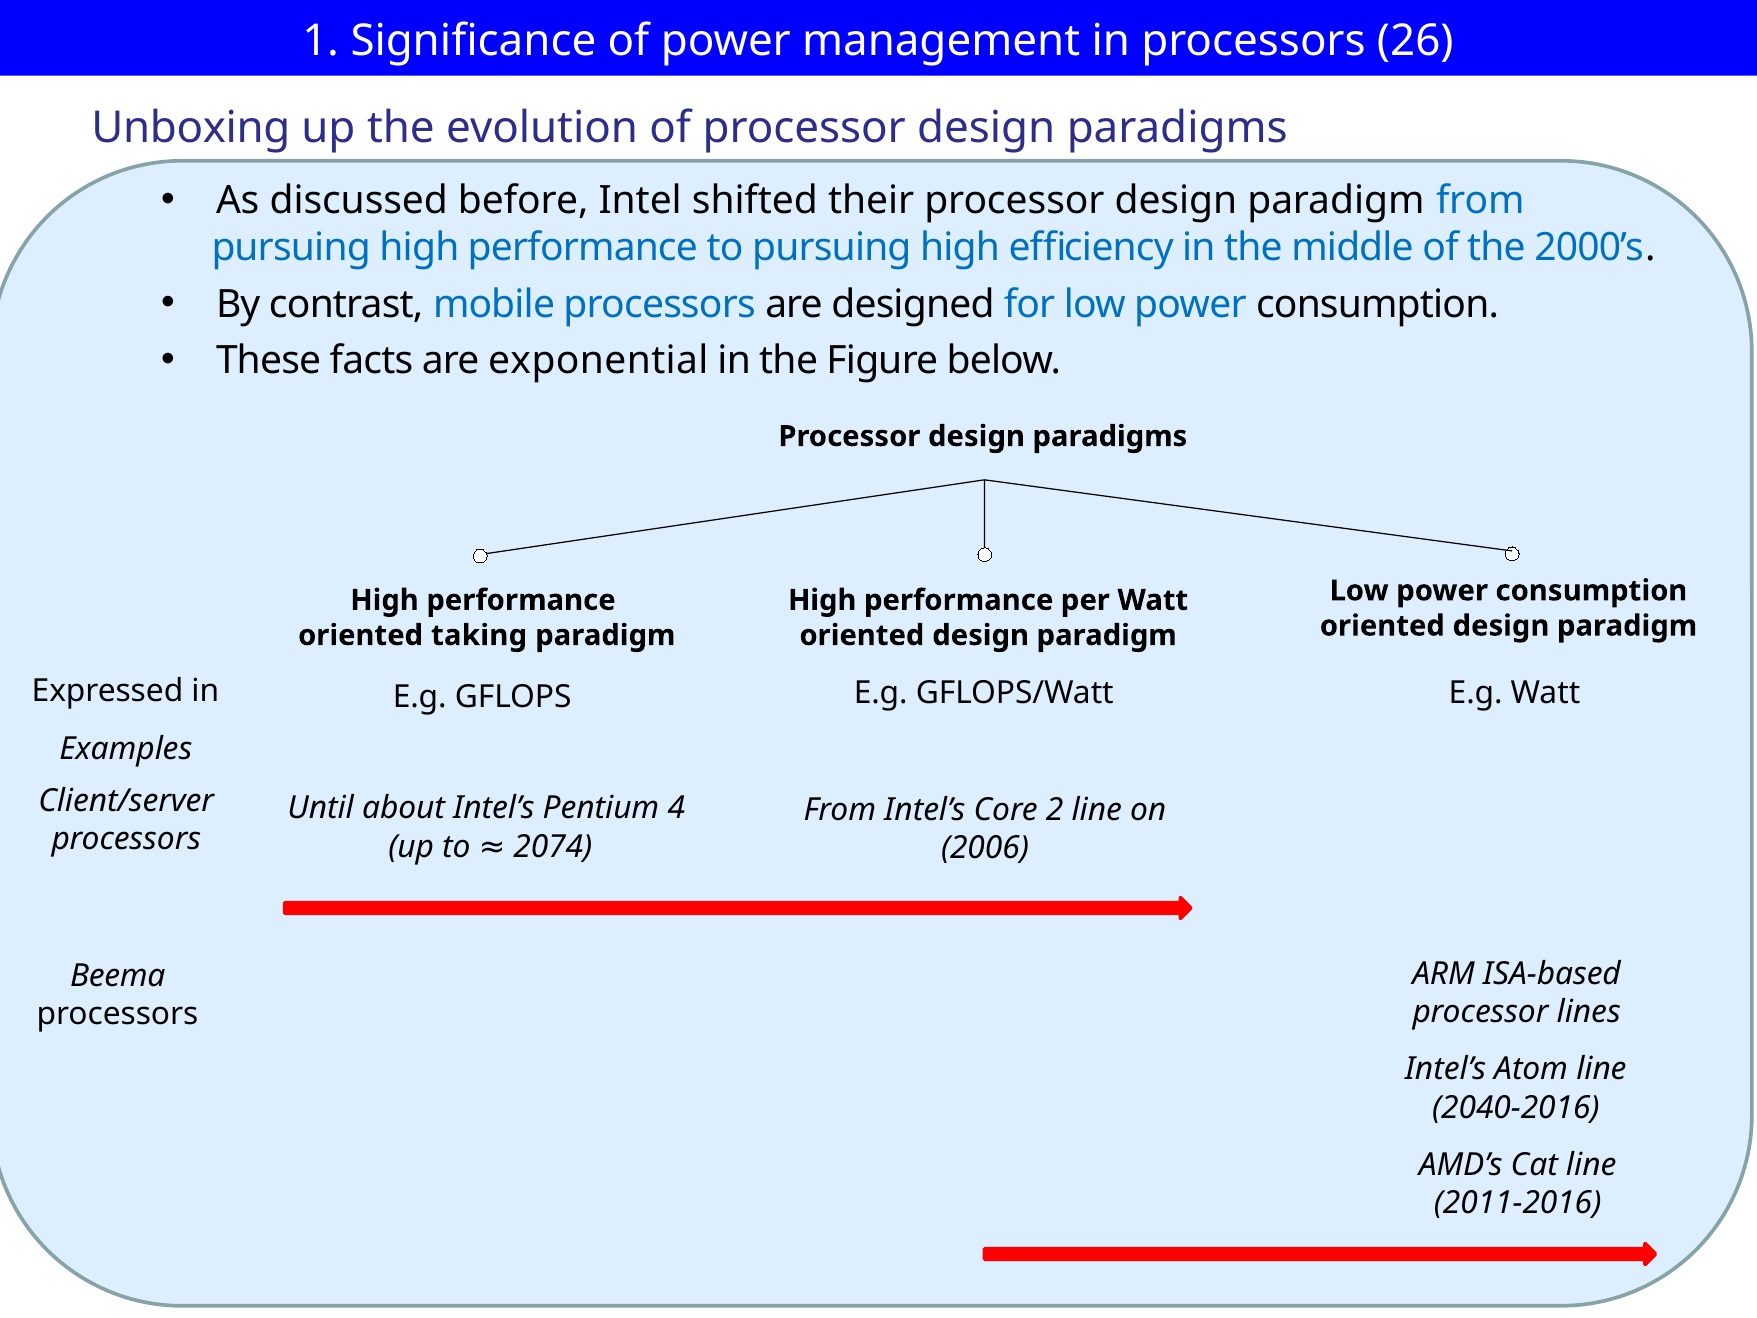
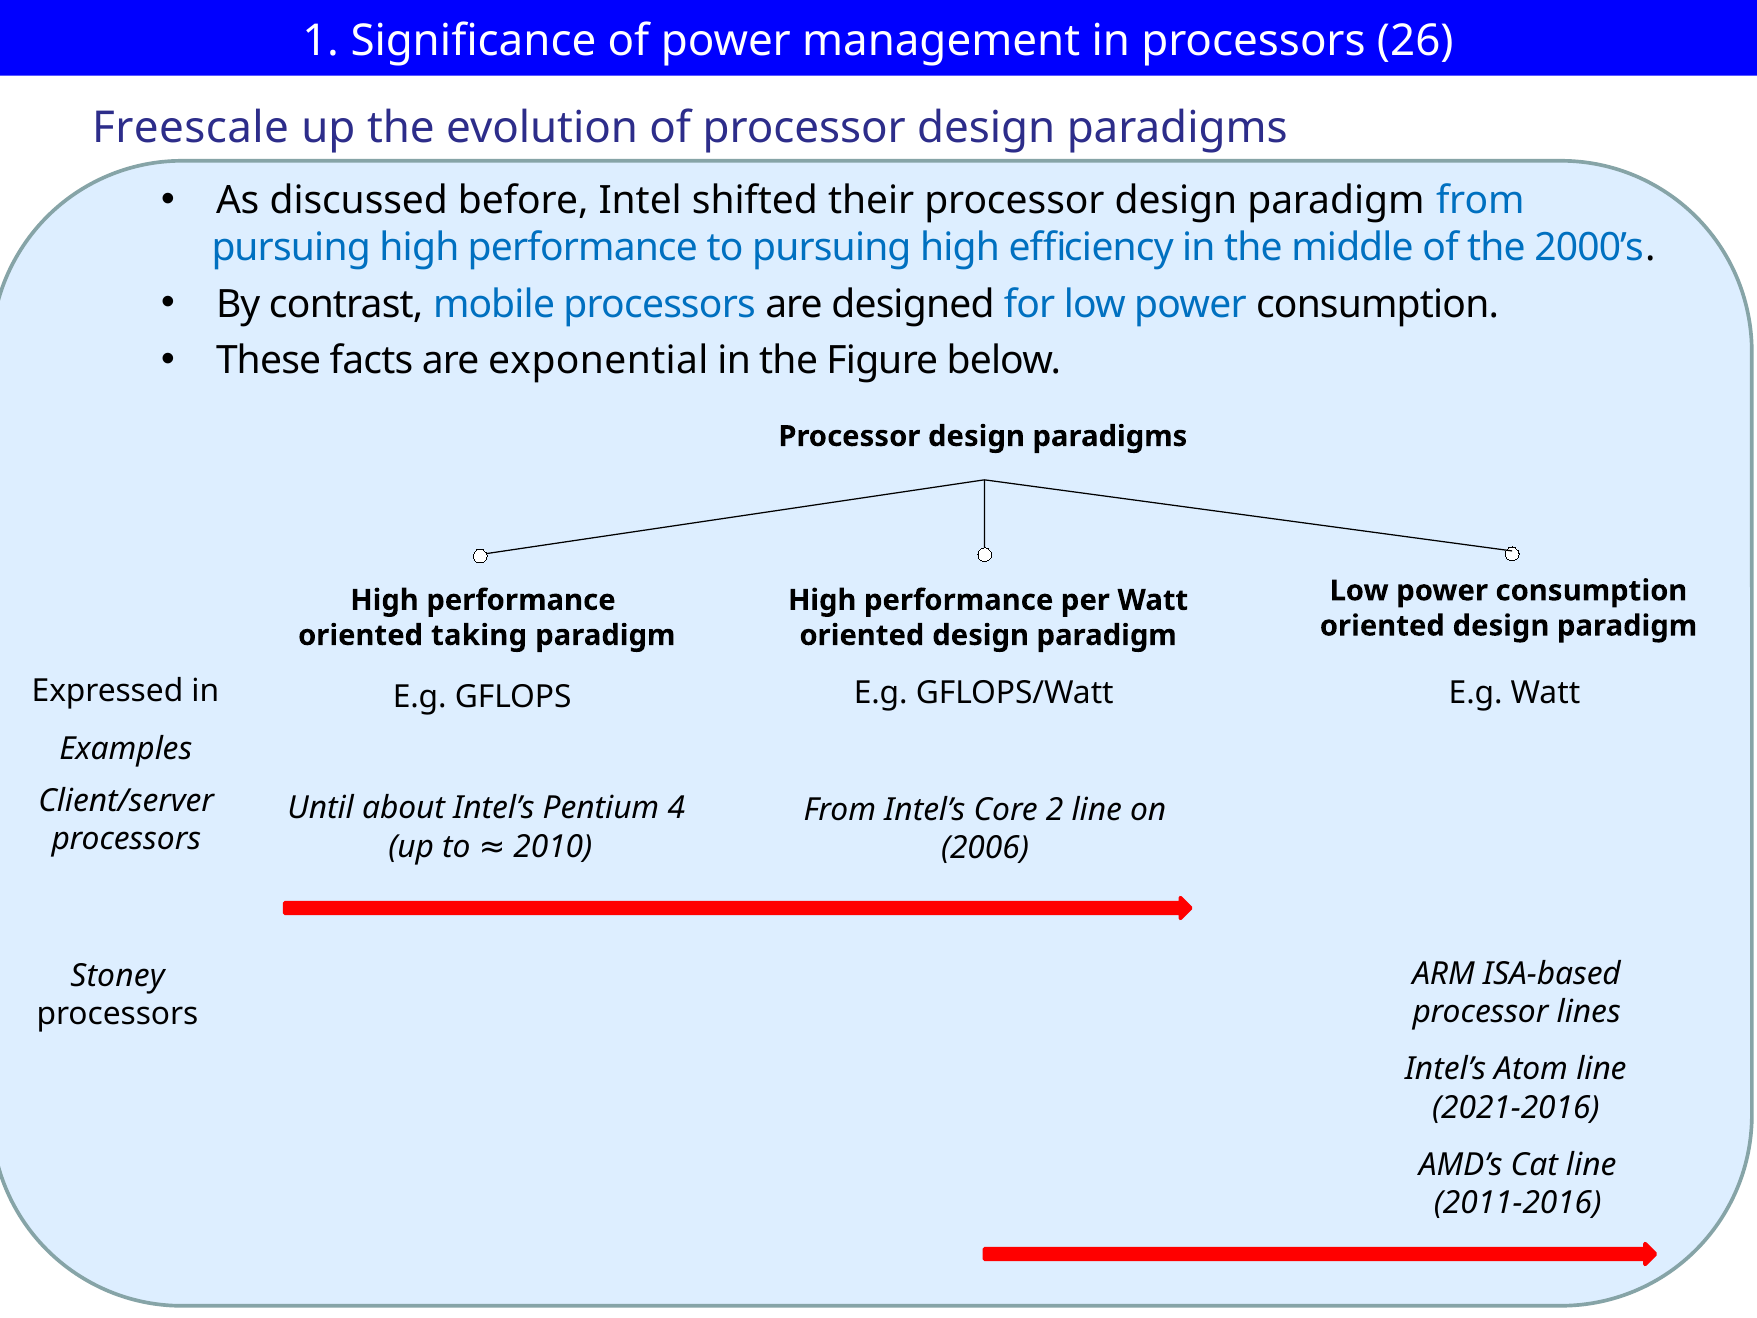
Unboxing: Unboxing -> Freescale
2074: 2074 -> 2010
Beema: Beema -> Stoney
2040-2016: 2040-2016 -> 2021-2016
